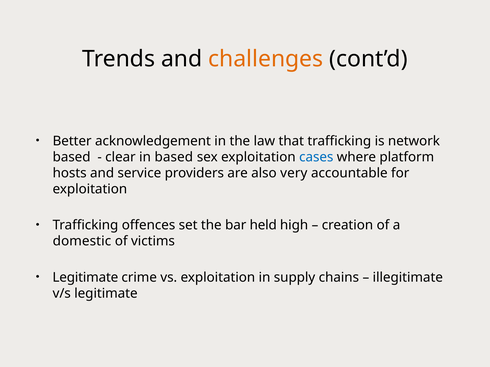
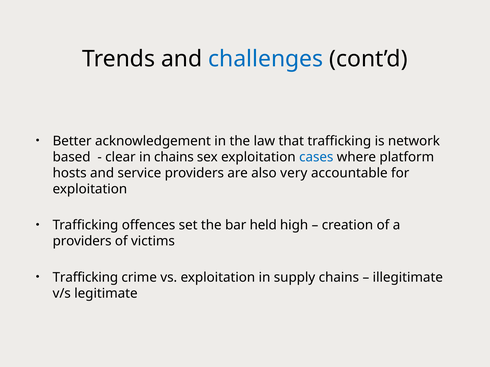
challenges colour: orange -> blue
in based: based -> chains
domestic at (82, 242): domestic -> providers
Legitimate at (85, 278): Legitimate -> Trafficking
